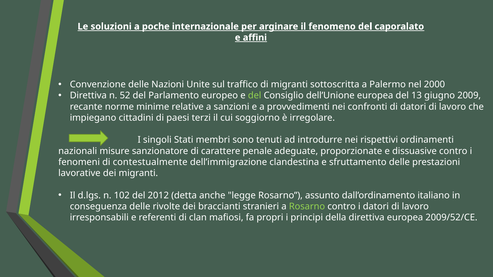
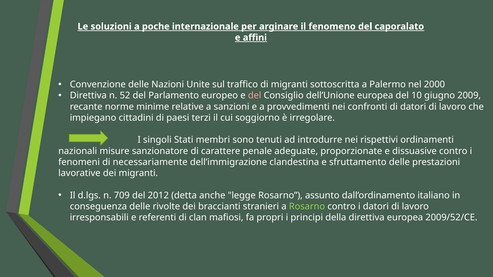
del at (255, 96) colour: light green -> pink
13: 13 -> 10
contestualmente: contestualmente -> necessariamente
102: 102 -> 709
